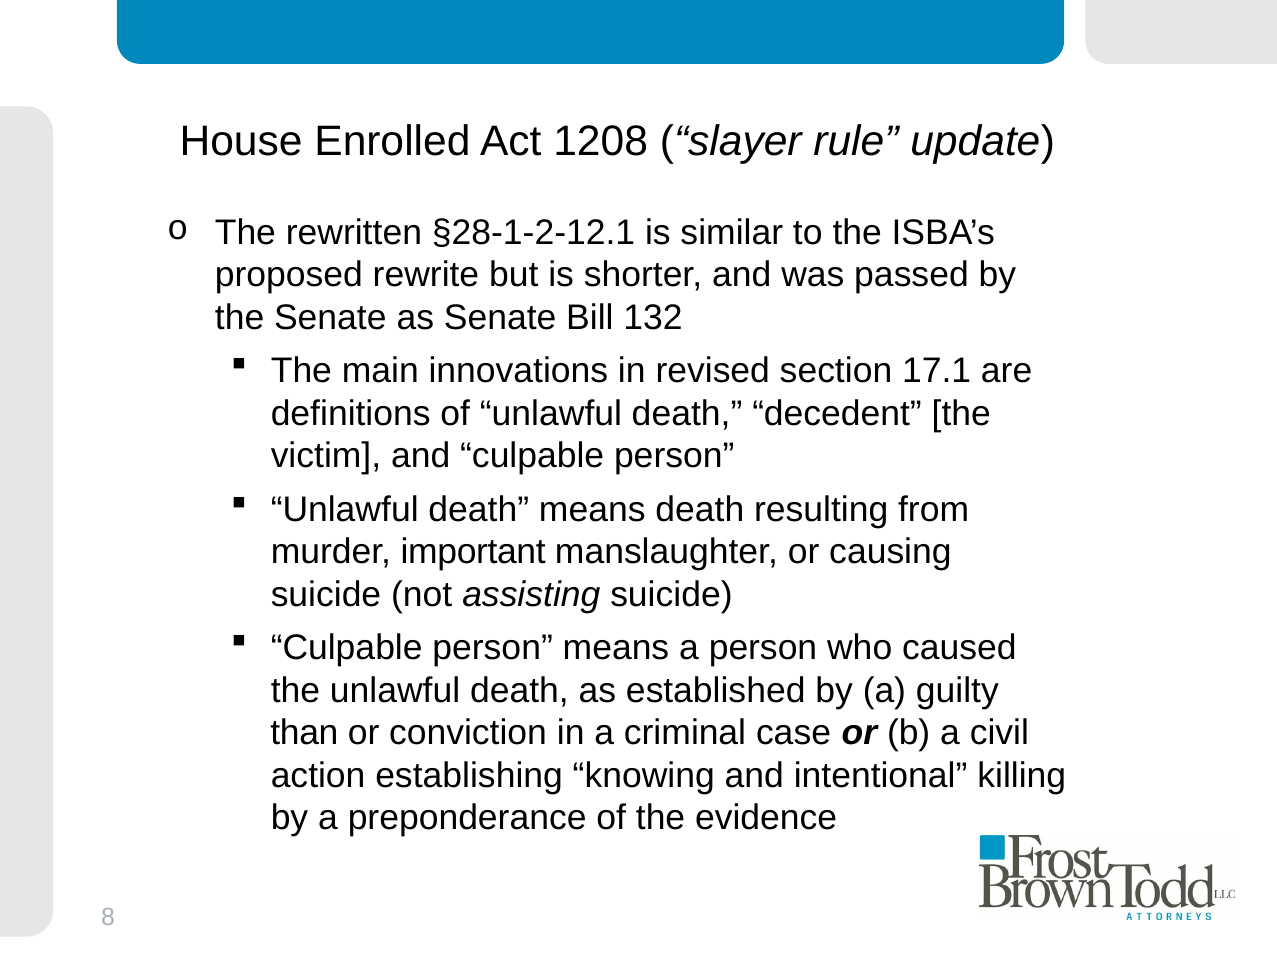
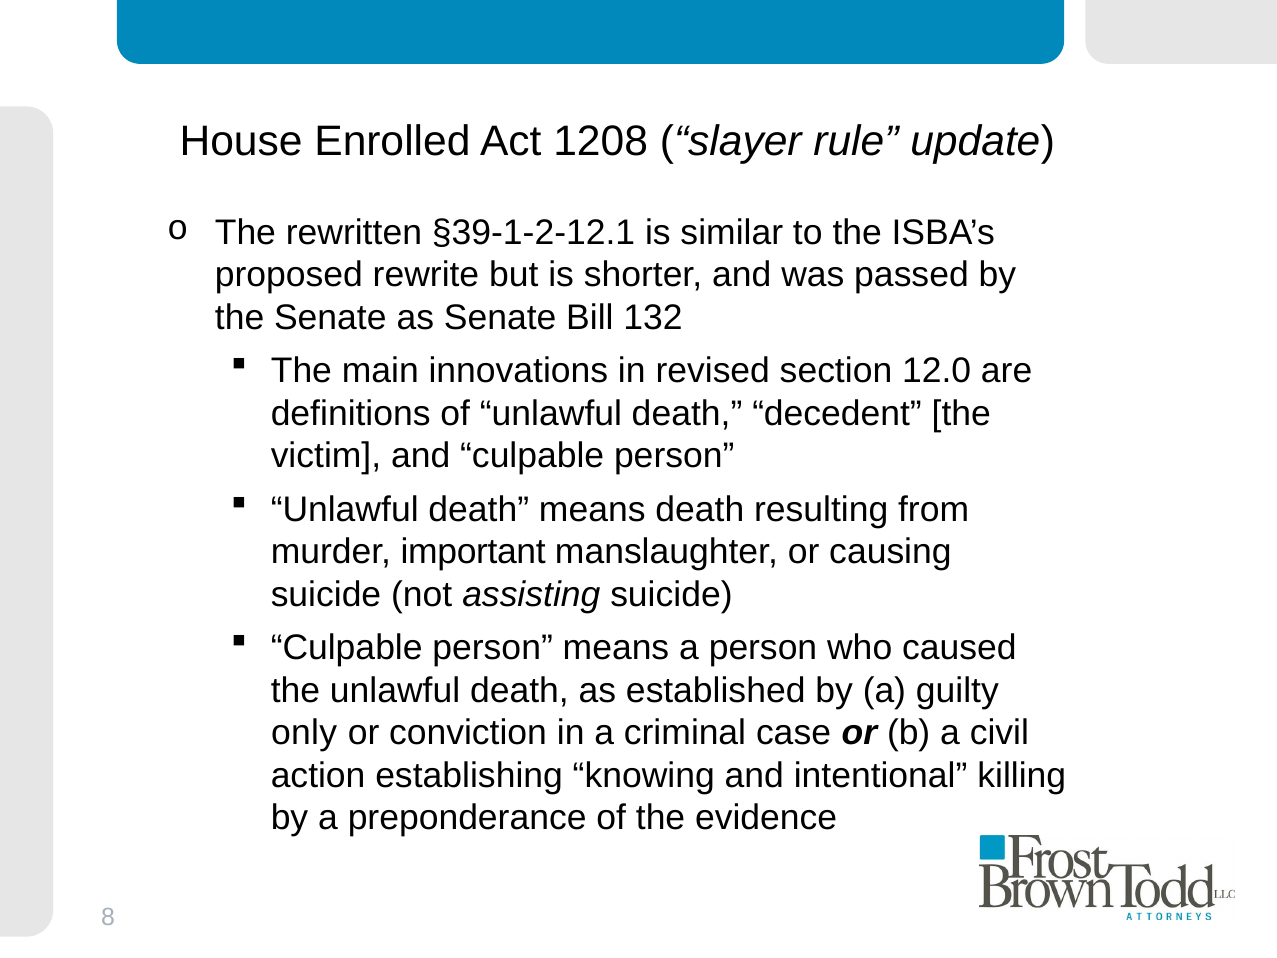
§28-1-2-12.1: §28-1-2-12.1 -> §39-1-2-12.1
17.1: 17.1 -> 12.0
than: than -> only
